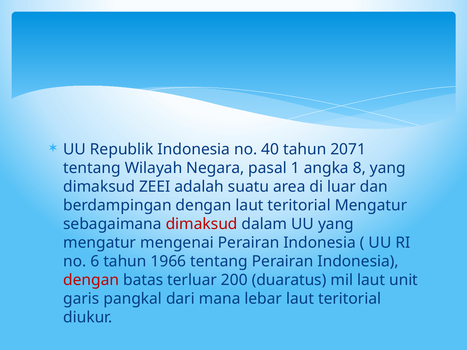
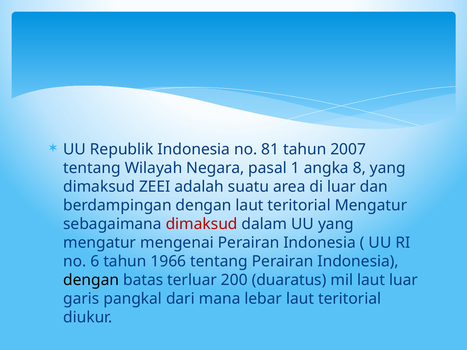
40: 40 -> 81
2071: 2071 -> 2007
dengan at (91, 280) colour: red -> black
laut unit: unit -> luar
